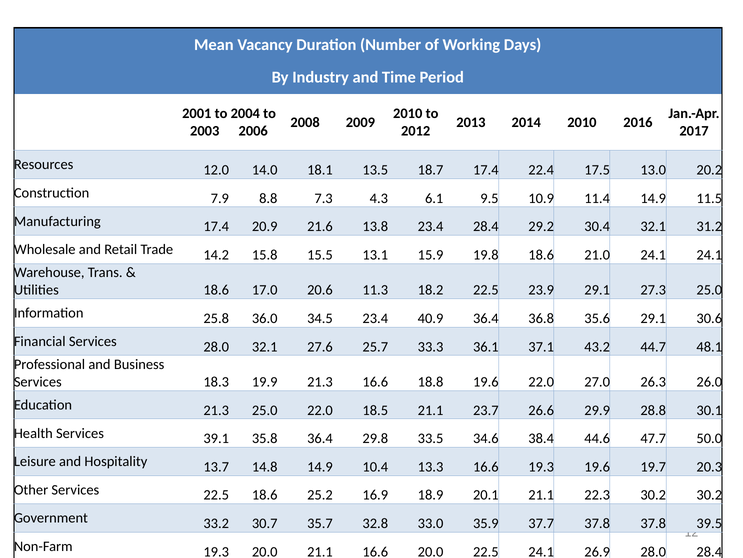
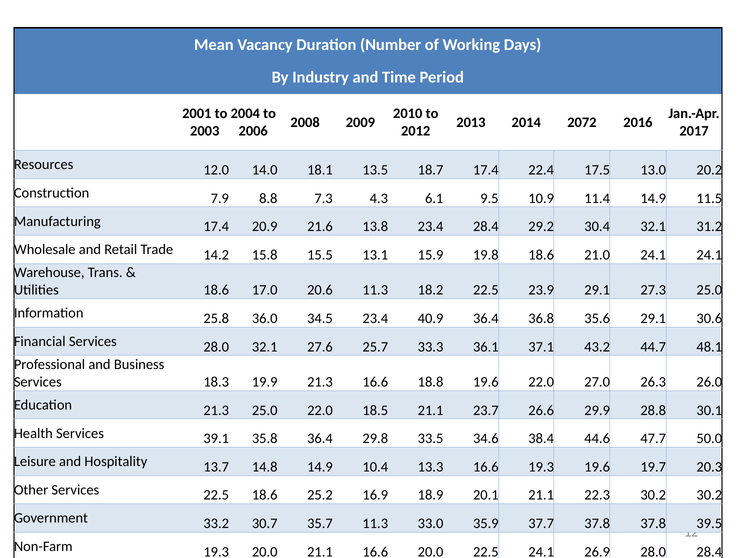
2014 2010: 2010 -> 2072
35.7 32.8: 32.8 -> 11.3
